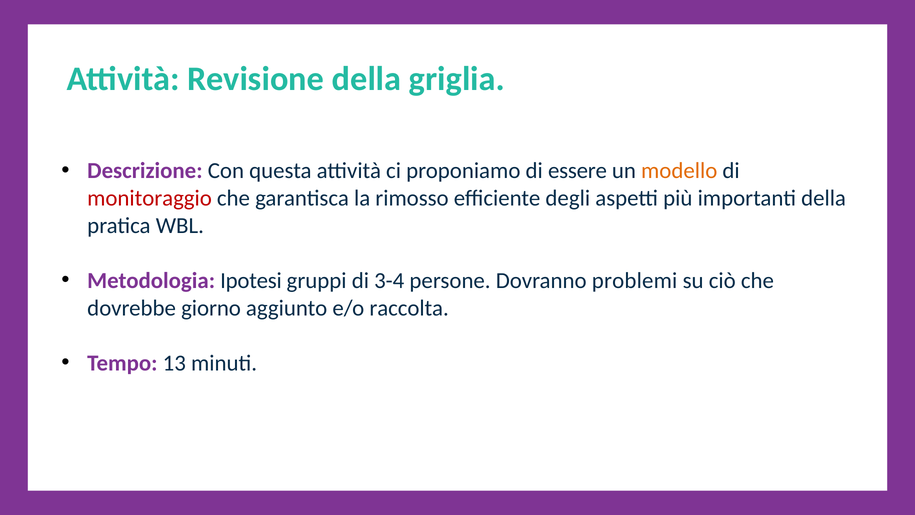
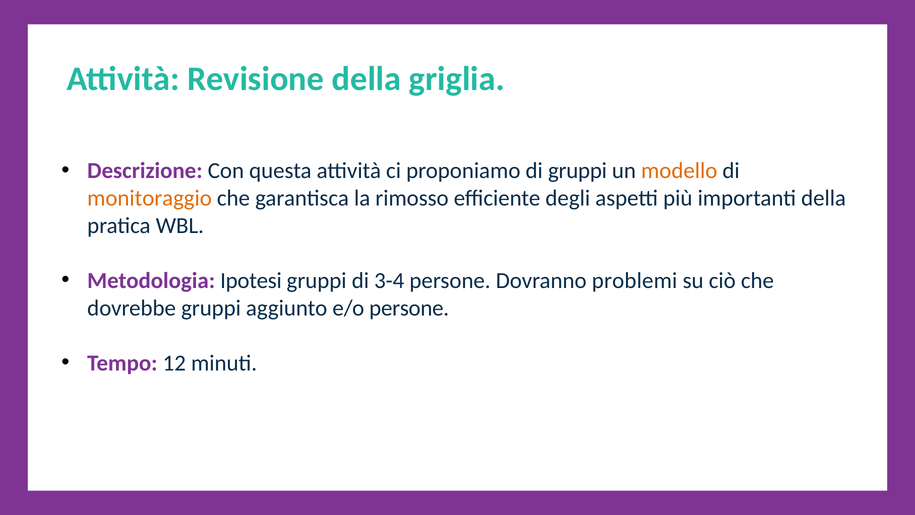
di essere: essere -> gruppi
monitoraggio colour: red -> orange
dovrebbe giorno: giorno -> gruppi
e/o raccolta: raccolta -> persone
13: 13 -> 12
